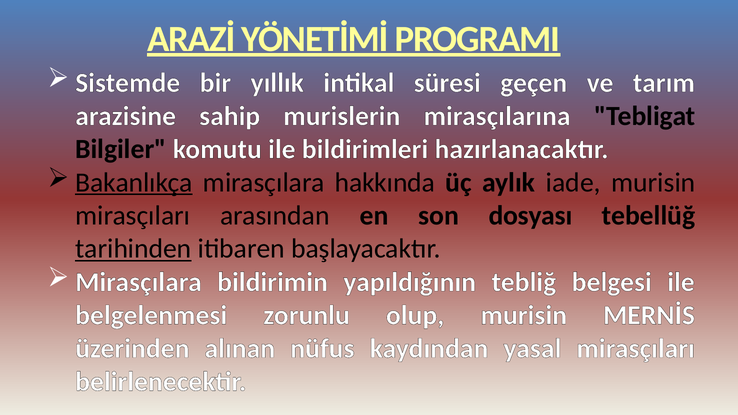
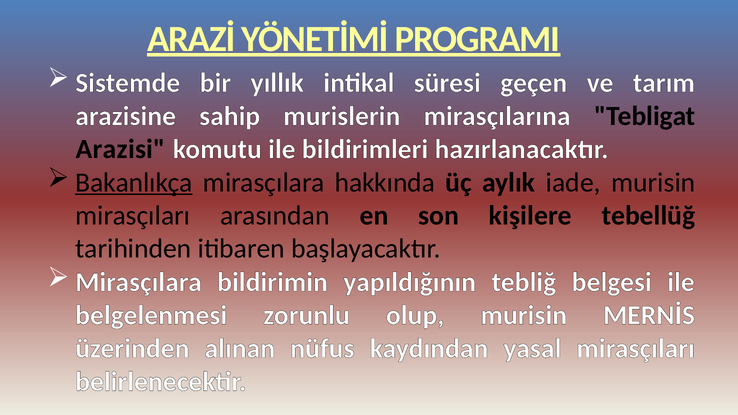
Bilgiler: Bilgiler -> Arazisi
dosyası: dosyası -> kişilere
tarihinden underline: present -> none
